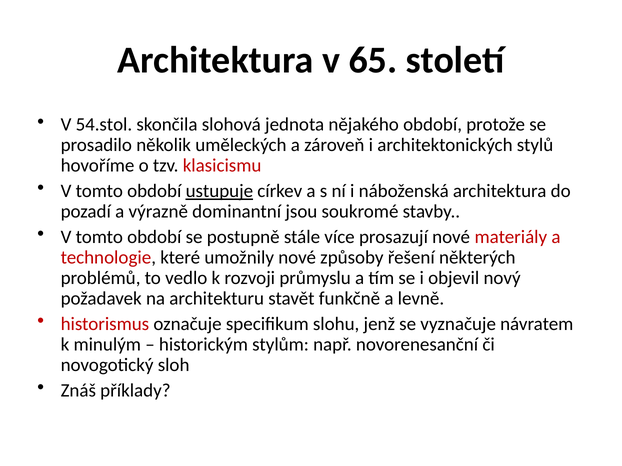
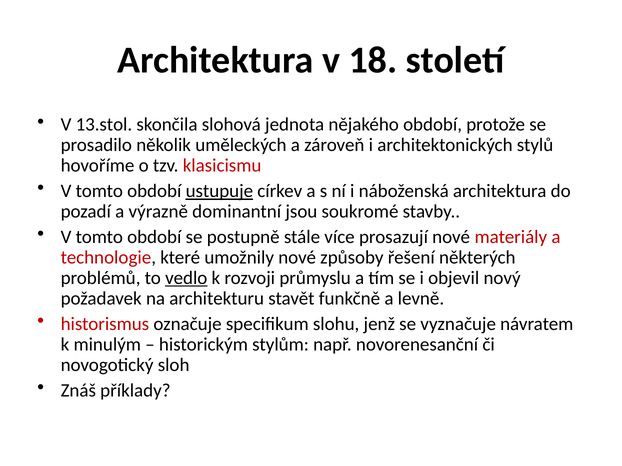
65: 65 -> 18
54.stol: 54.stol -> 13.stol
vedlo underline: none -> present
